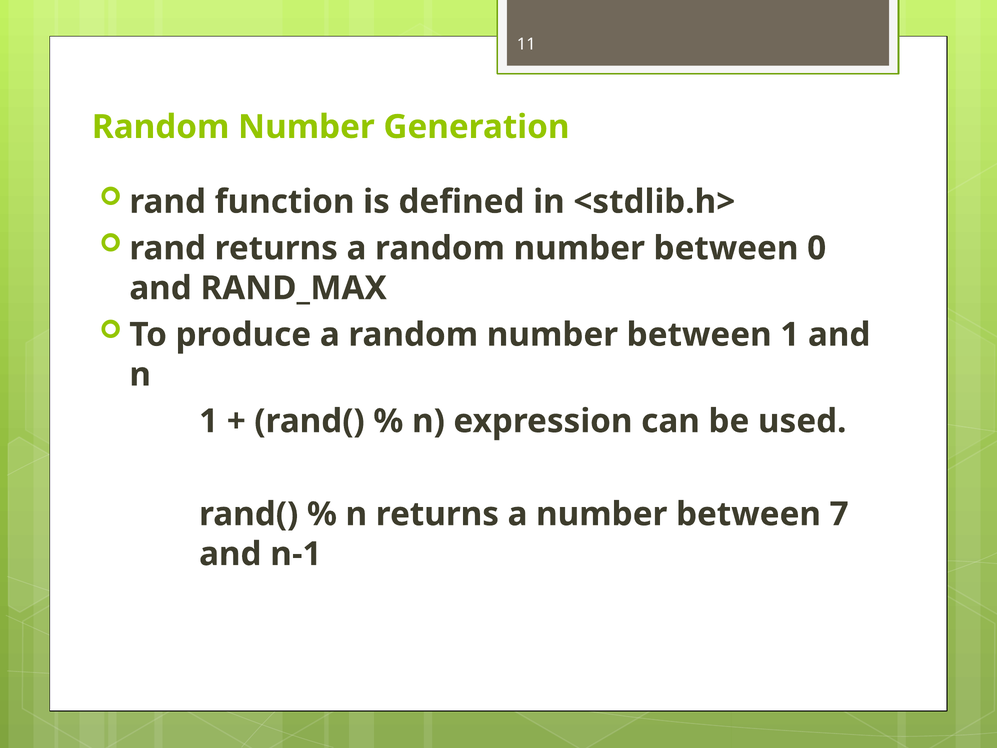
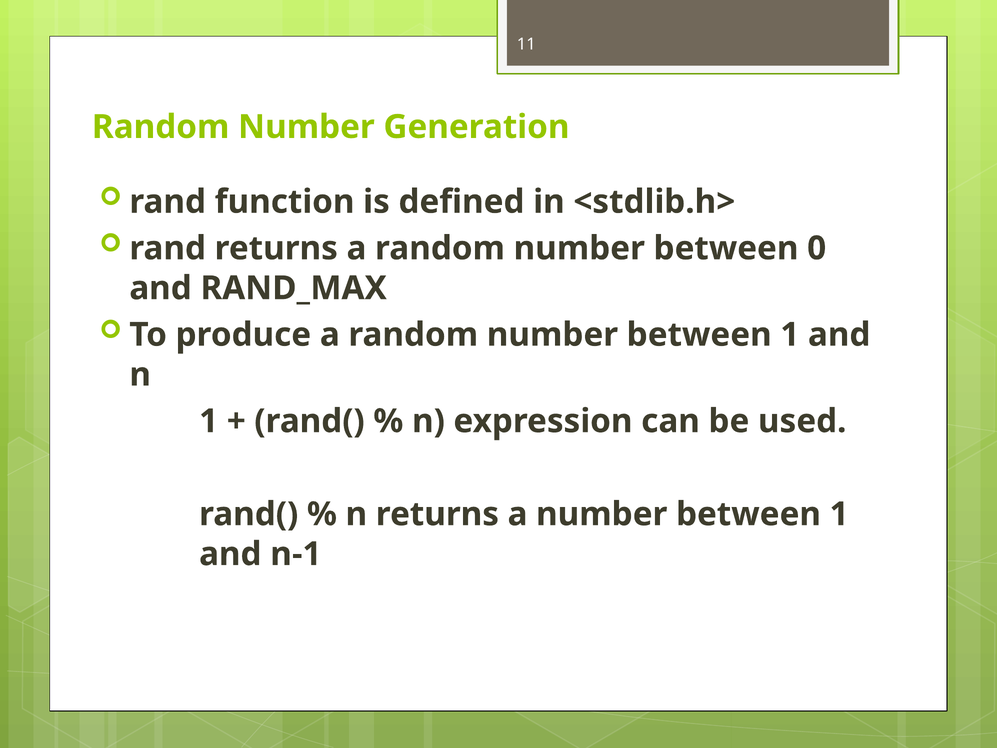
a number between 7: 7 -> 1
